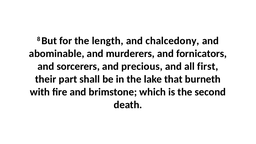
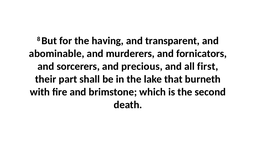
length: length -> having
chalcedony: chalcedony -> transparent
